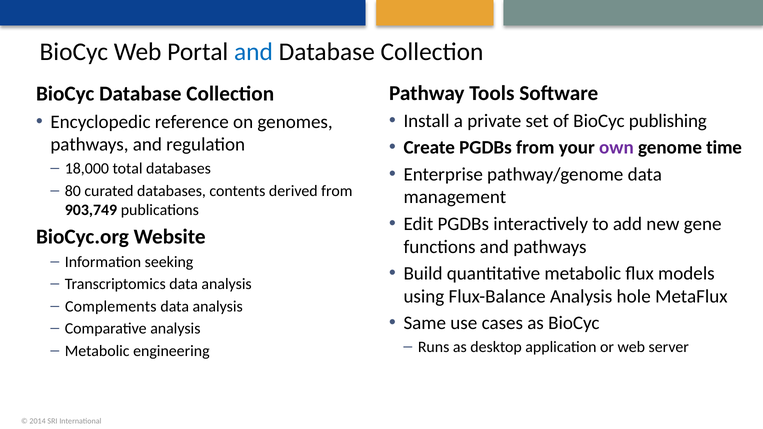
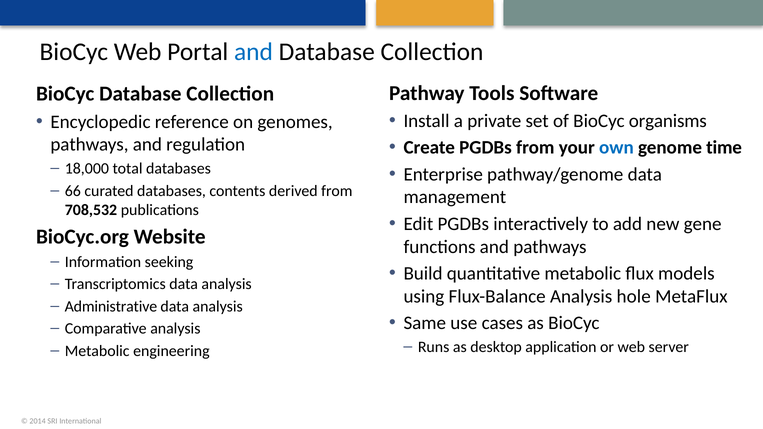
publishing: publishing -> organisms
own colour: purple -> blue
80: 80 -> 66
903,749: 903,749 -> 708,532
Complements: Complements -> Administrative
